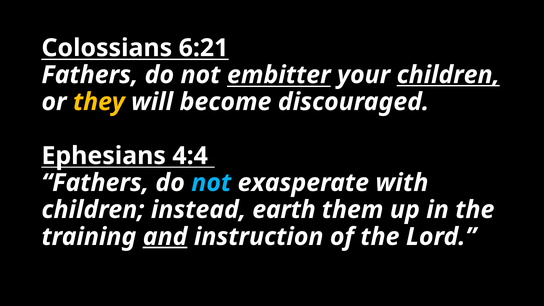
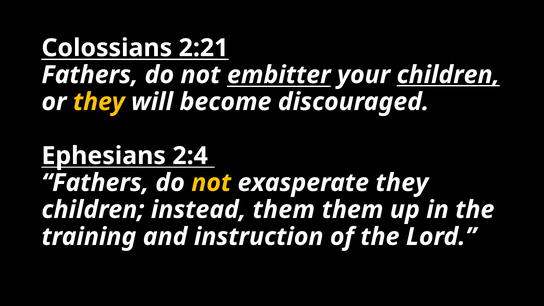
6:21: 6:21 -> 2:21
4:4: 4:4 -> 2:4
not at (211, 183) colour: light blue -> yellow
exasperate with: with -> they
instead earth: earth -> them
and underline: present -> none
